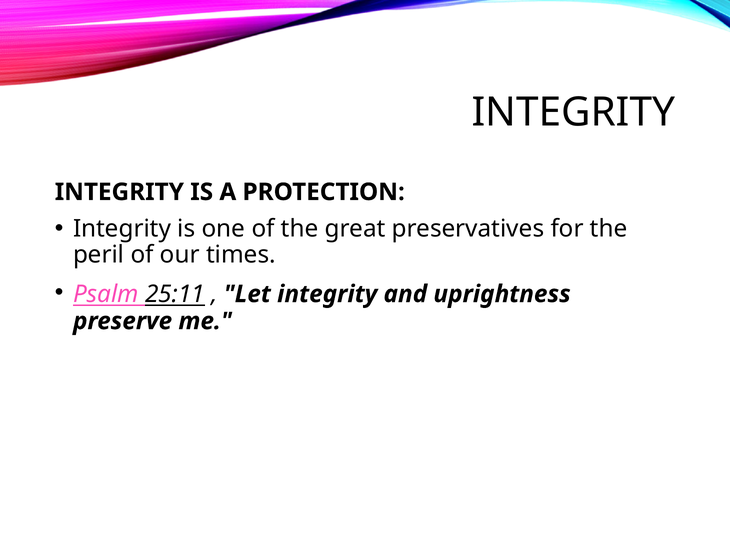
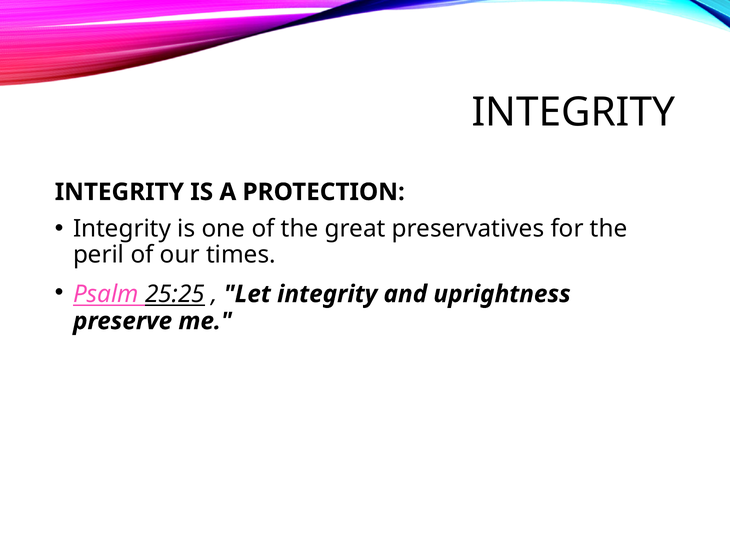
25:11: 25:11 -> 25:25
